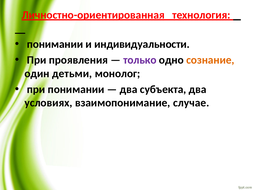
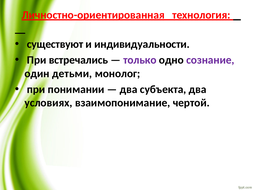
понимании at (55, 44): понимании -> существуют
проявления: проявления -> встречались
сознание colour: orange -> purple
случае: случае -> чертой
